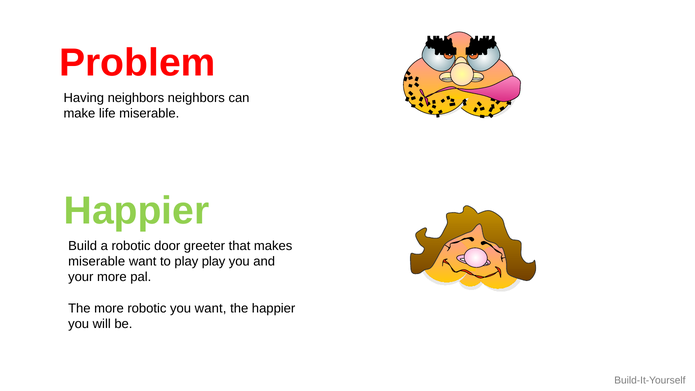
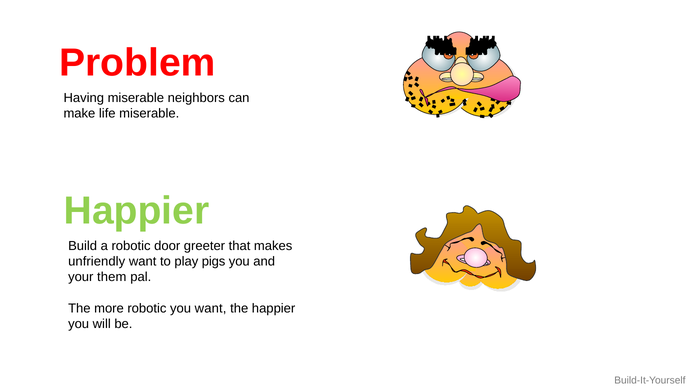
Having neighbors: neighbors -> miserable
miserable at (97, 261): miserable -> unfriendly
play play: play -> pigs
your more: more -> them
